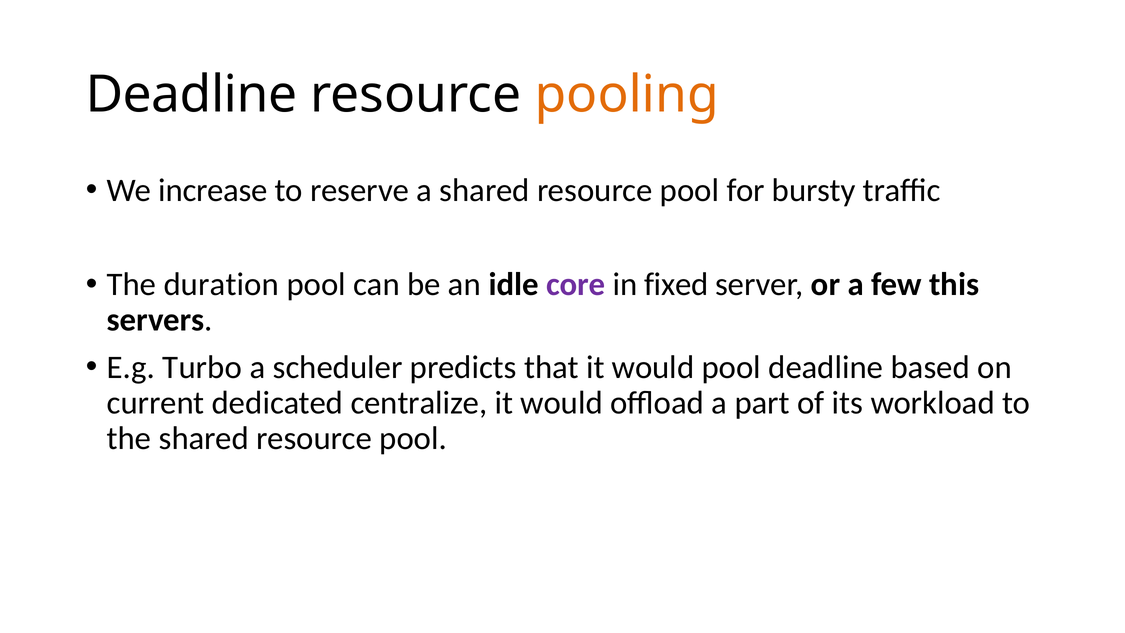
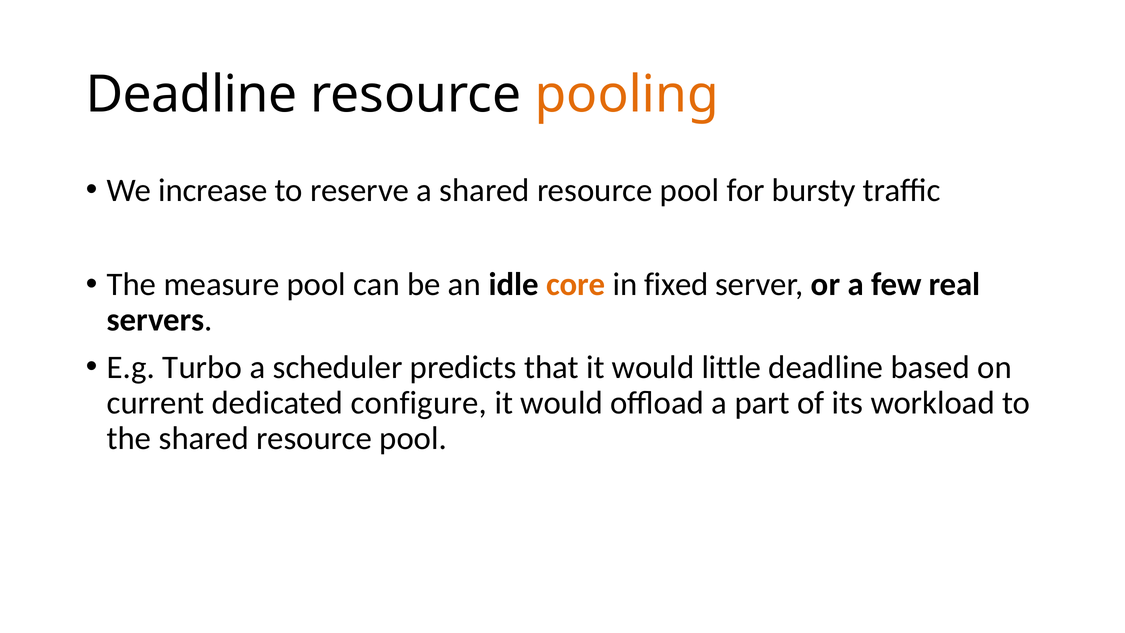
duration: duration -> measure
core colour: purple -> orange
this: this -> real
would pool: pool -> little
centralize: centralize -> configure
